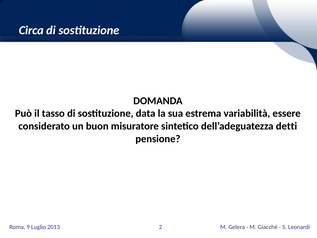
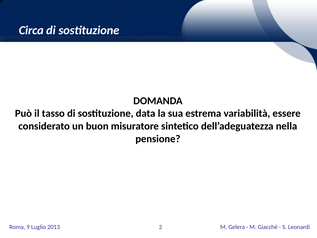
detti: detti -> nella
